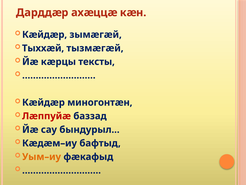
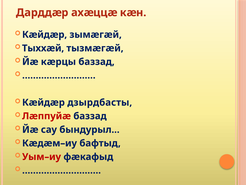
кæрцы тексты: тексты -> баззад
миногонтæн: миногонтæн -> дзырдбасты
Уым–иу colour: orange -> red
